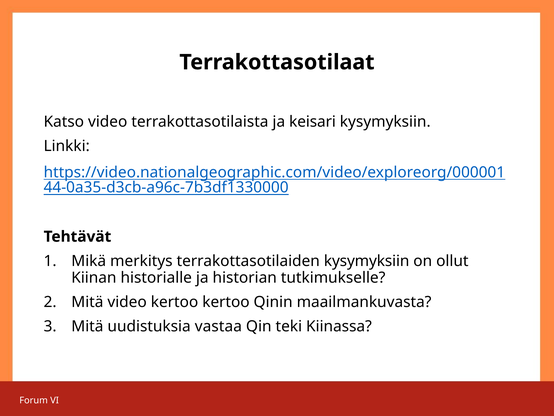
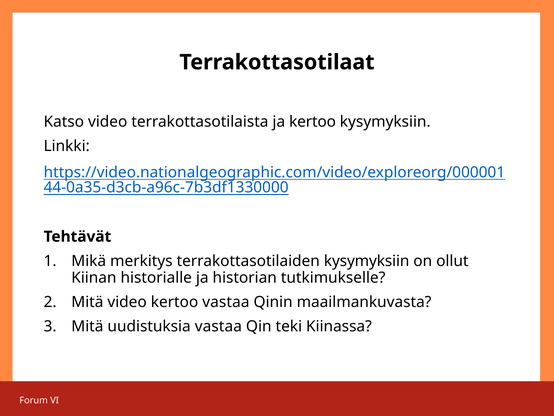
ja keisari: keisari -> kertoo
kertoo kertoo: kertoo -> vastaa
